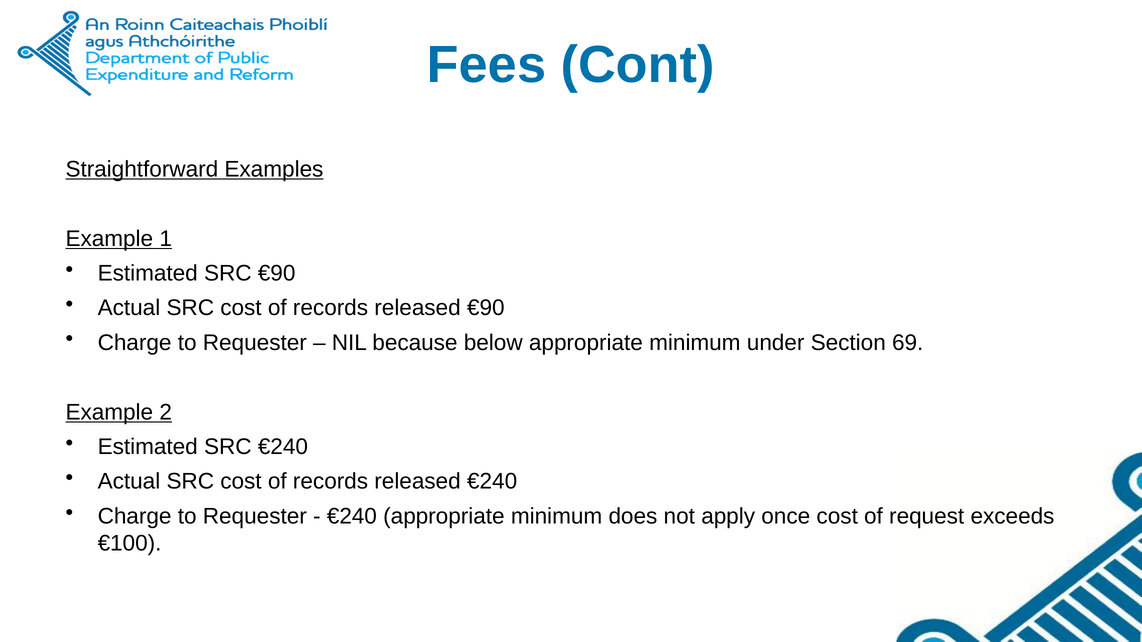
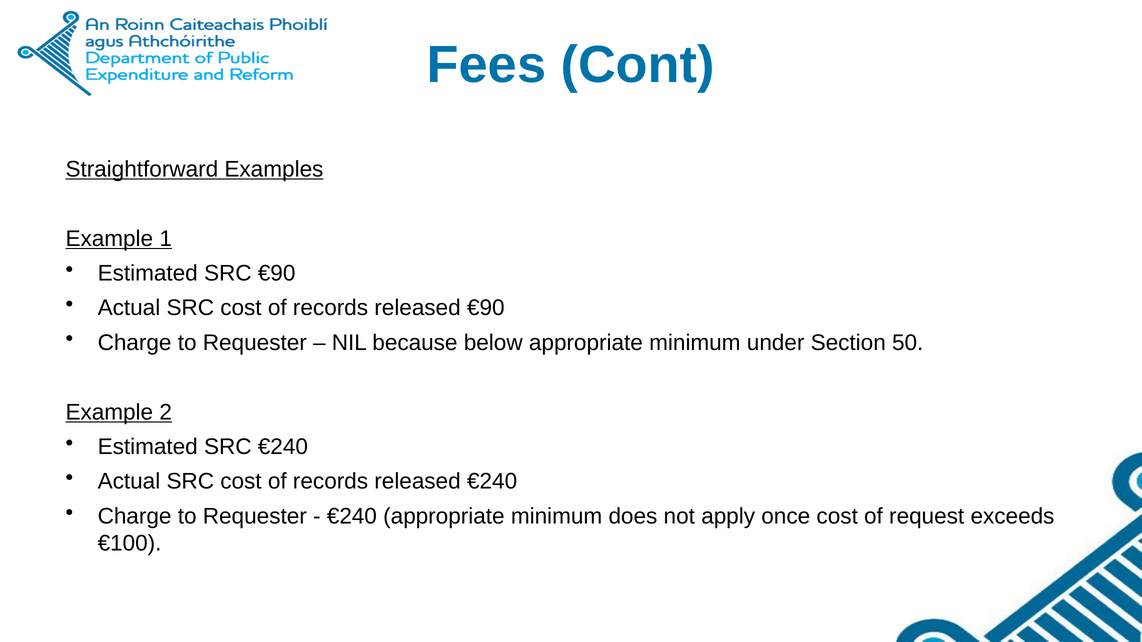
69: 69 -> 50
